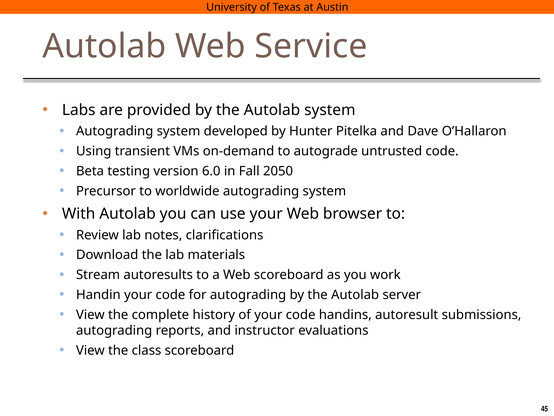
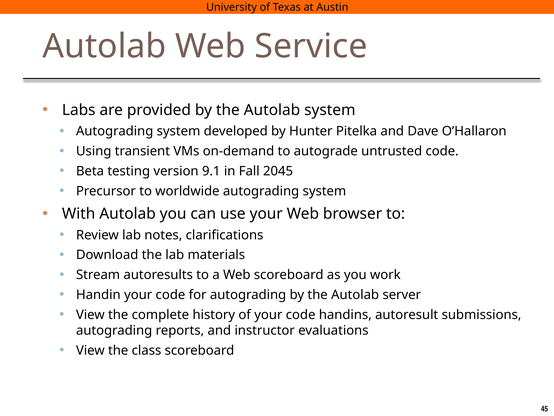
6.0: 6.0 -> 9.1
2050: 2050 -> 2045
